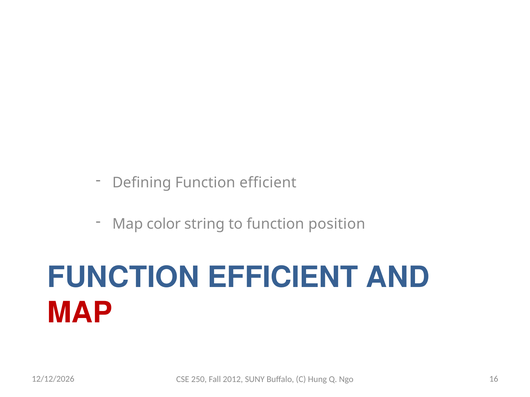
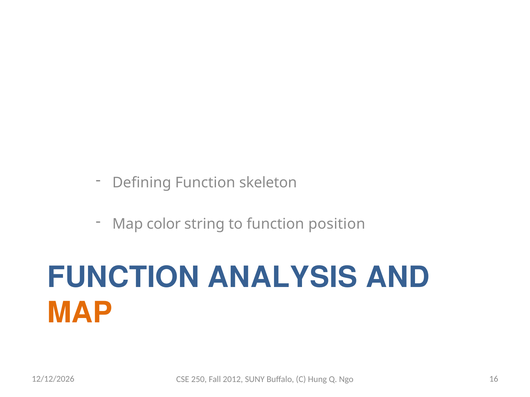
Defining Function efficient: efficient -> skeleton
EFFICIENT at (283, 278): EFFICIENT -> ANALYSIS
MAP at (80, 313) colour: red -> orange
